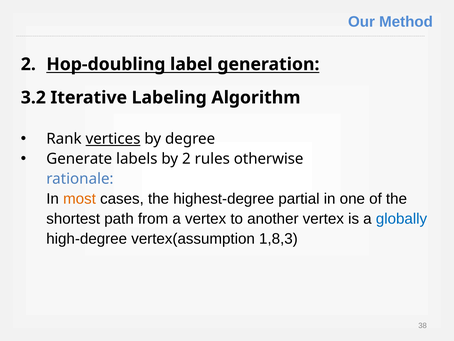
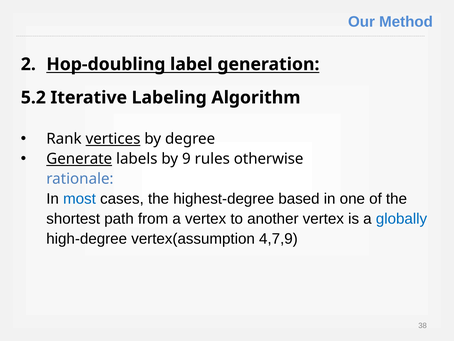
3.2: 3.2 -> 5.2
Generate underline: none -> present
by 2: 2 -> 9
most colour: orange -> blue
partial: partial -> based
1,8,3: 1,8,3 -> 4,7,9
